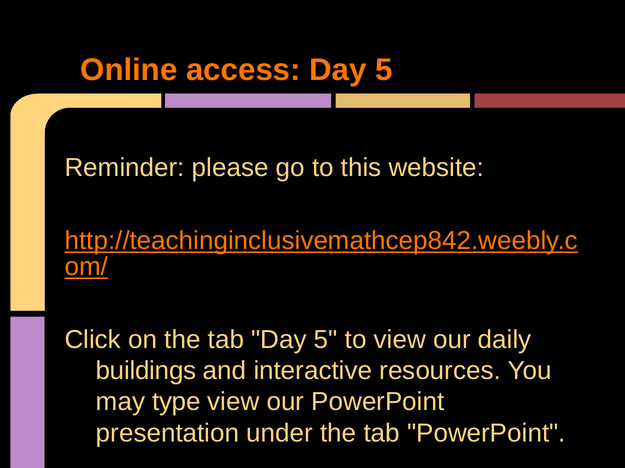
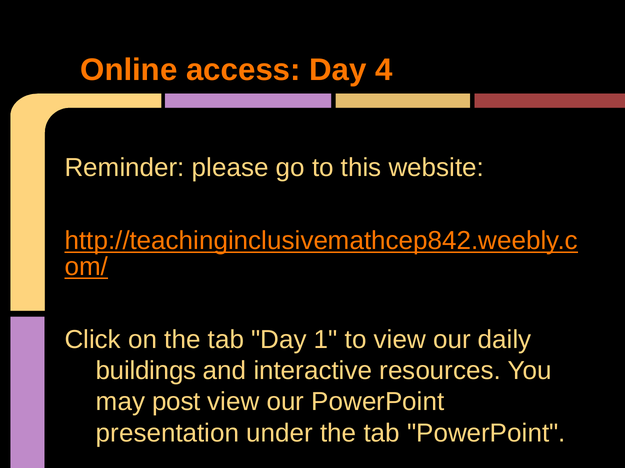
access Day 5: 5 -> 4
tab Day 5: 5 -> 1
type: type -> post
